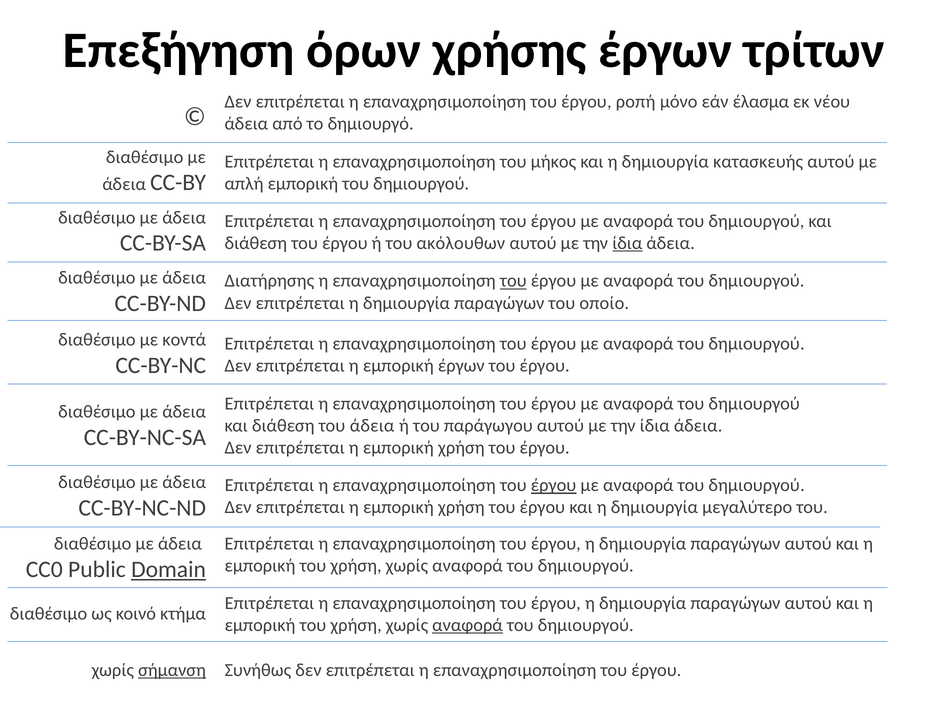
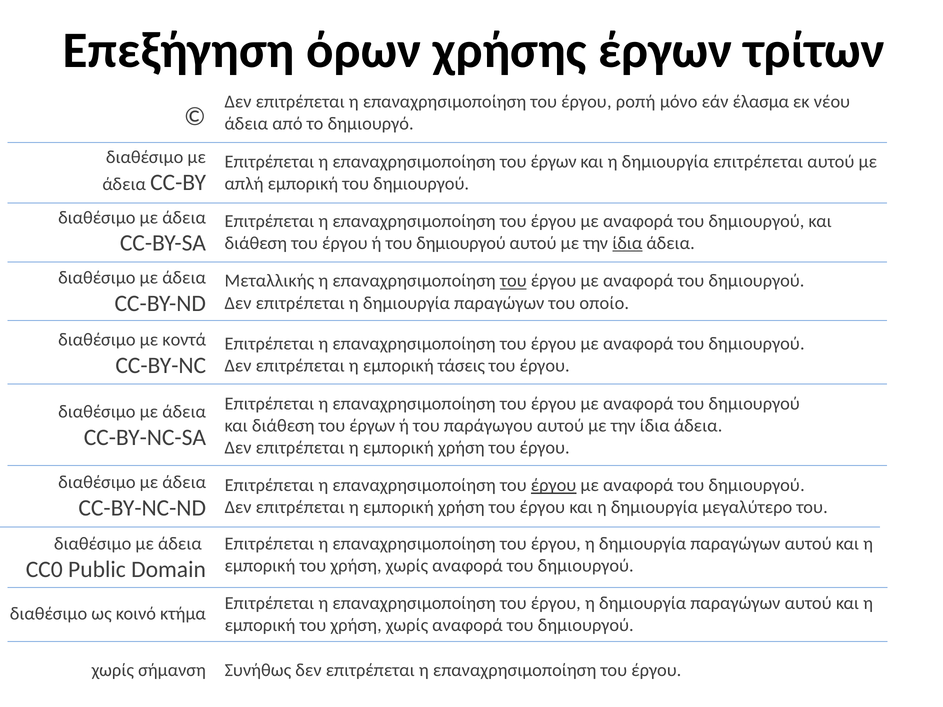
επαναχρησιμοποίηση του μήκος: μήκος -> έργων
δημιουργία κατασκευής: κατασκευής -> επιτρέπεται
ή του ακόλουθων: ακόλουθων -> δημιουργού
Διατήρησης: Διατήρησης -> Μεταλλικής
εμπορική έργων: έργων -> τάσεις
διάθεση του άδεια: άδεια -> έργων
Domain underline: present -> none
αναφορά at (467, 625) underline: present -> none
σήμανση underline: present -> none
